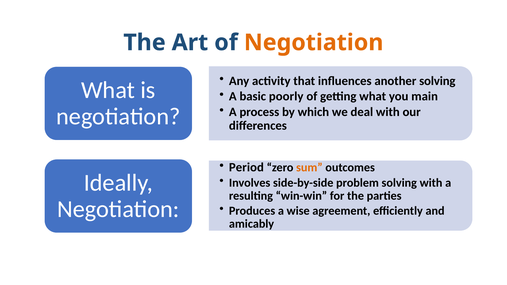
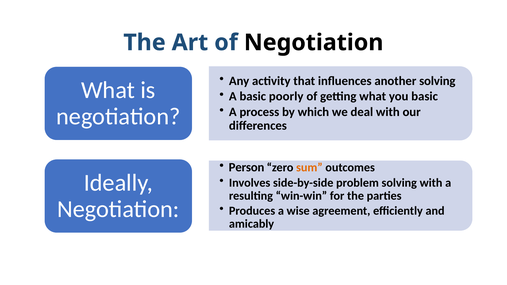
Negotiation at (314, 43) colour: orange -> black
you main: main -> basic
Period: Period -> Person
